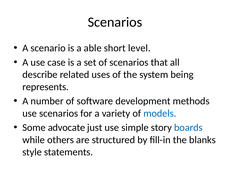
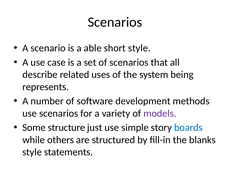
short level: level -> style
models colour: blue -> purple
advocate: advocate -> structure
